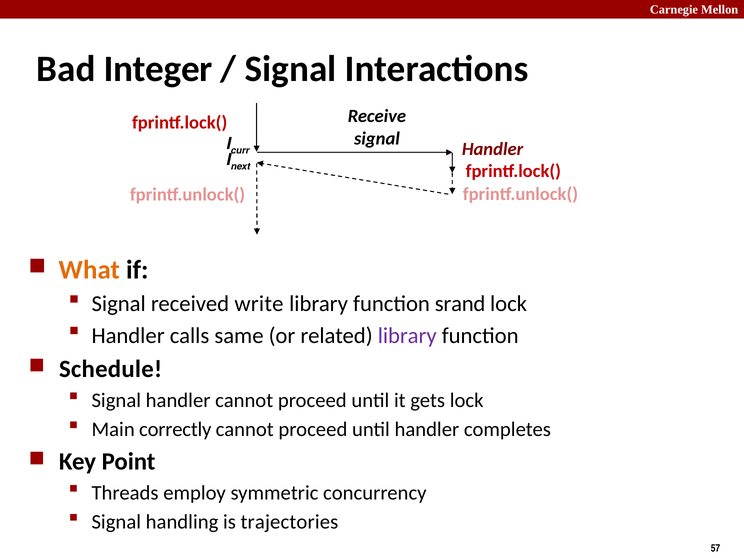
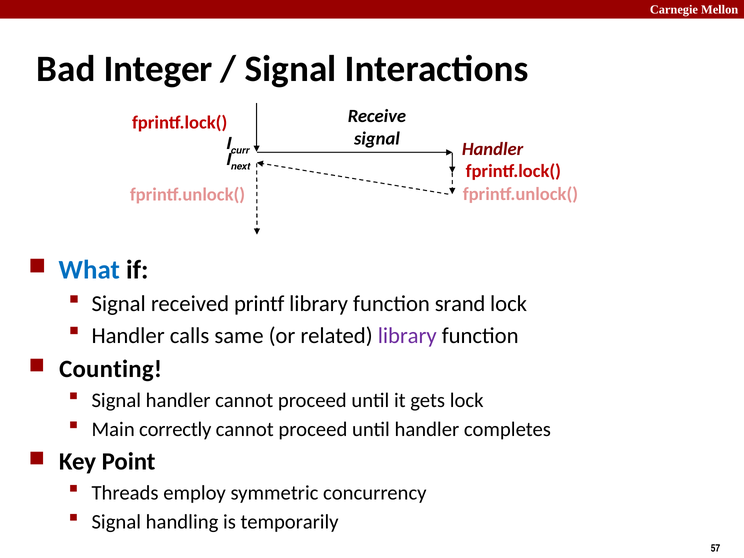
What colour: orange -> blue
write: write -> printf
Schedule: Schedule -> Counting
trajectories: trajectories -> temporarily
